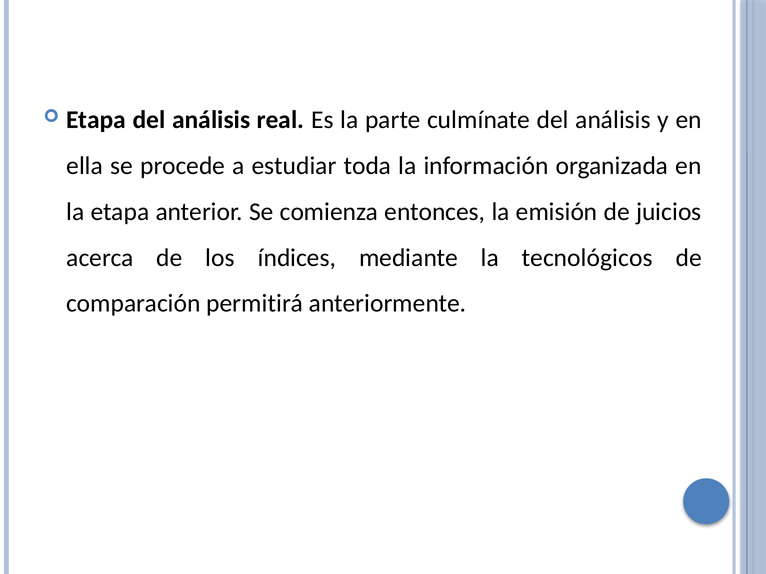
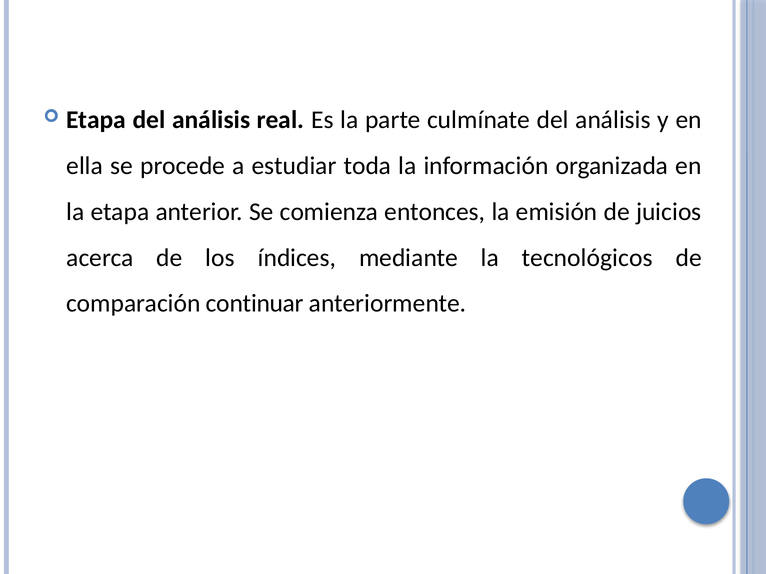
permitirá: permitirá -> continuar
